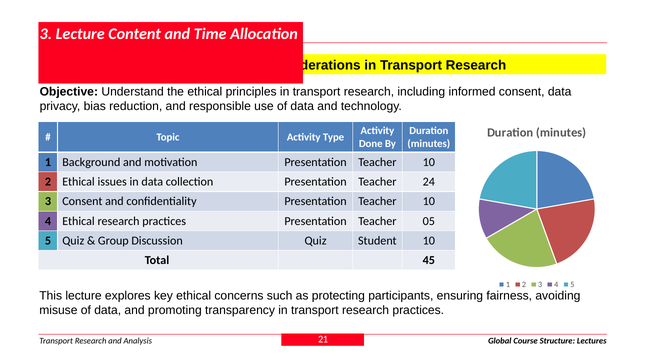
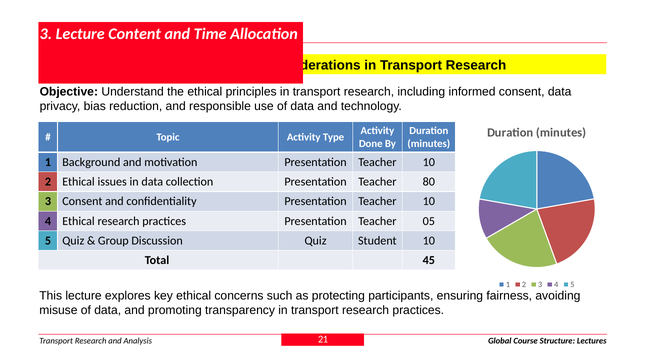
24: 24 -> 80
